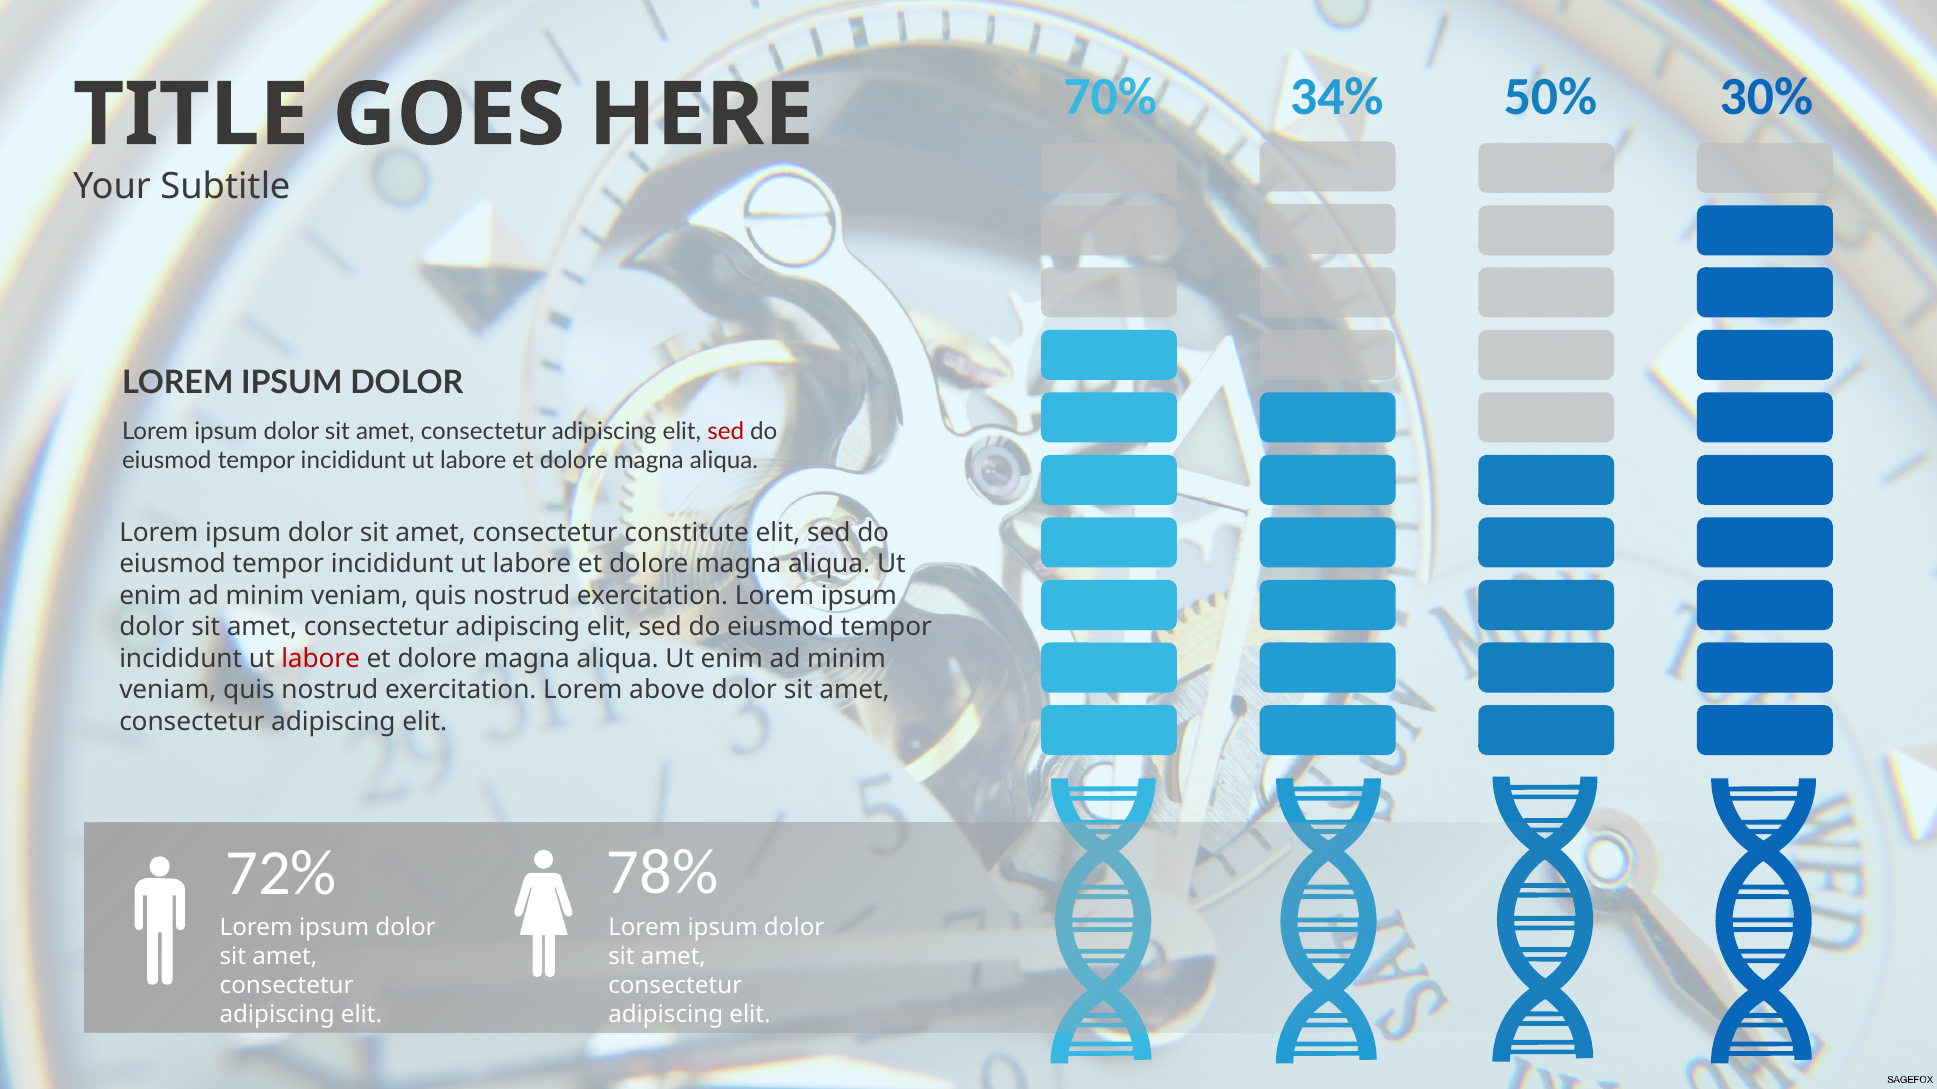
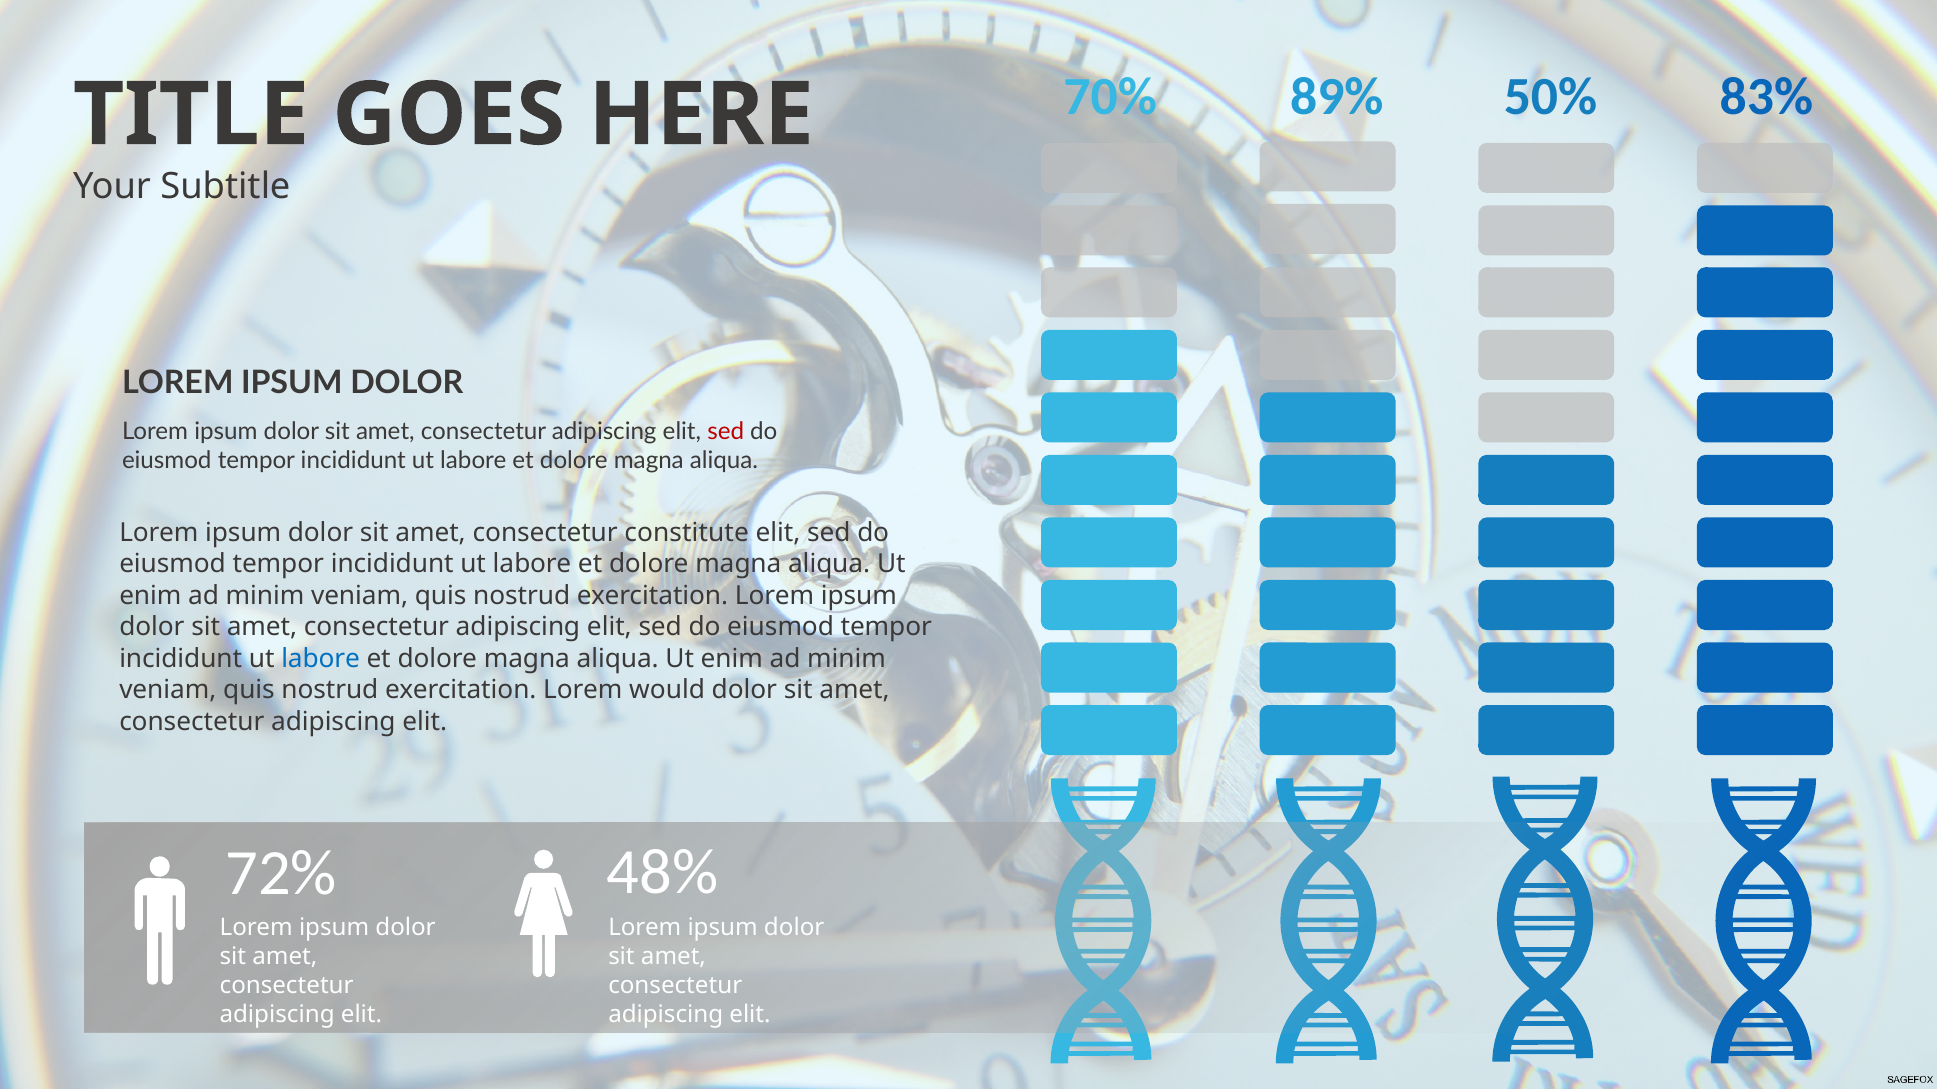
34%: 34% -> 89%
30%: 30% -> 83%
labore at (321, 659) colour: red -> blue
above: above -> would
78%: 78% -> 48%
